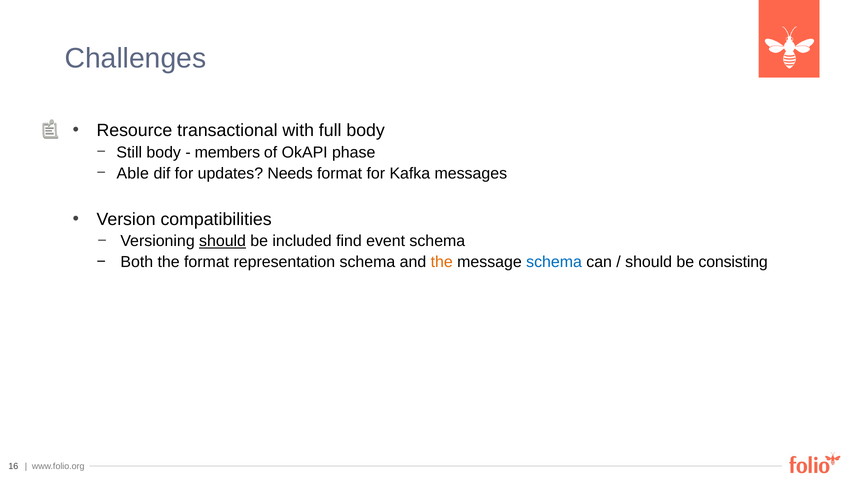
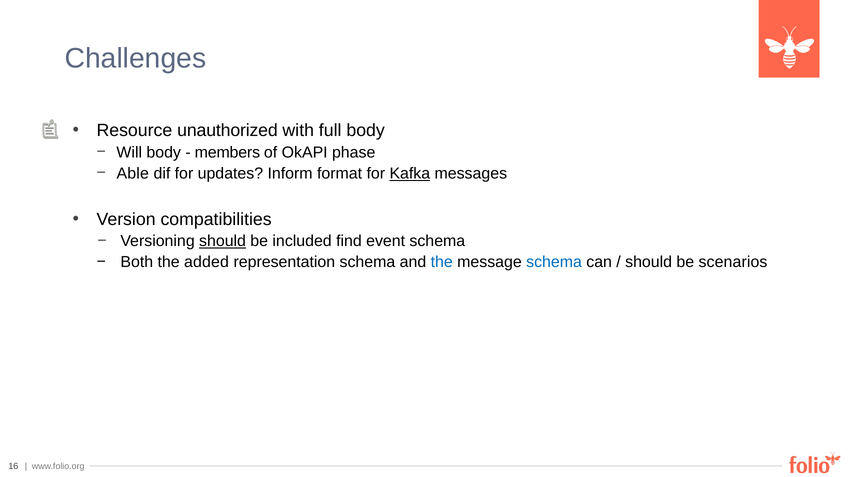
transactional: transactional -> unauthorized
Still: Still -> Will
Needs: Needs -> Inform
Kafka underline: none -> present
the format: format -> added
the at (442, 262) colour: orange -> blue
consisting: consisting -> scenarios
